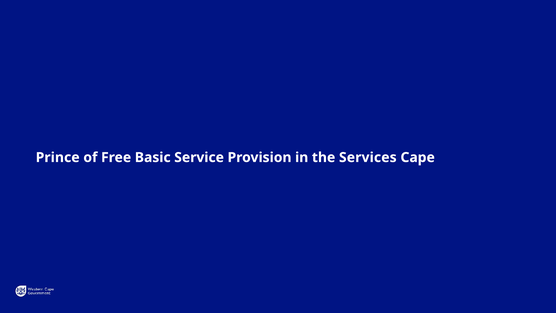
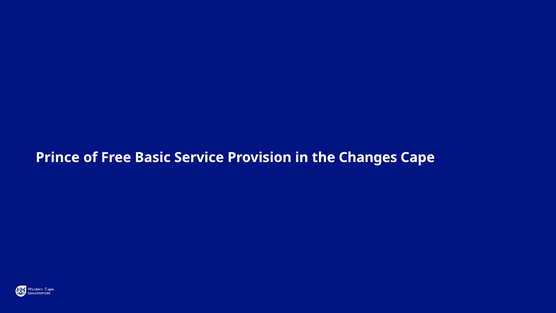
Services: Services -> Changes
